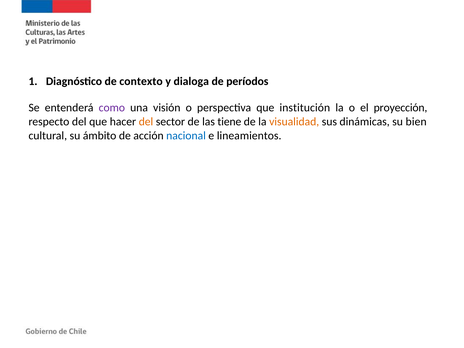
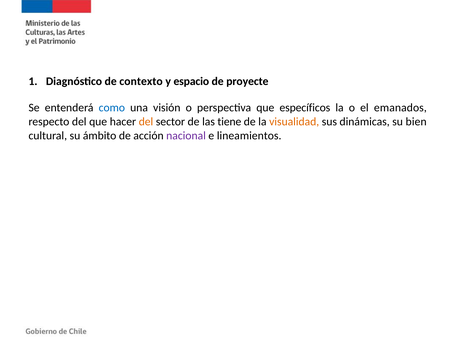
dialoga: dialoga -> espacio
períodos: períodos -> proyecte
como colour: purple -> blue
institución: institución -> específicos
proyección: proyección -> emanados
nacional colour: blue -> purple
